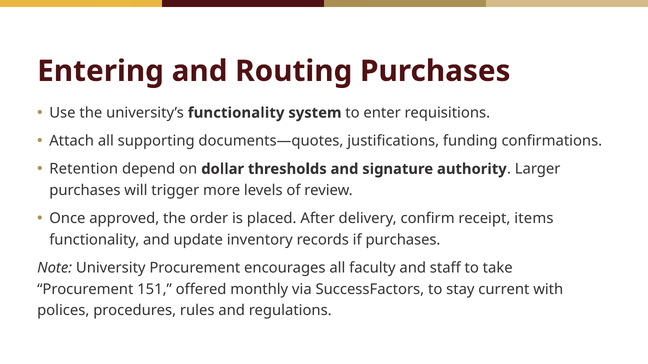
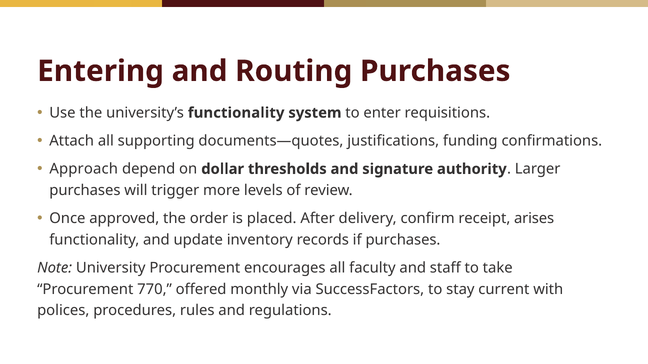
Retention: Retention -> Approach
items: items -> arises
151: 151 -> 770
